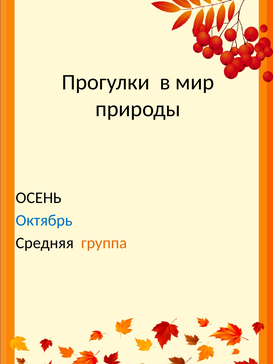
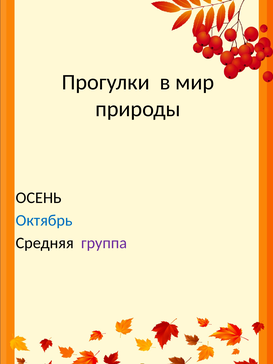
группа colour: orange -> purple
